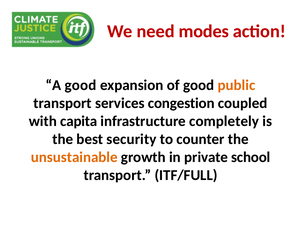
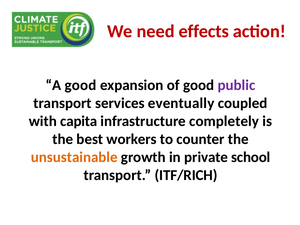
modes: modes -> effects
public colour: orange -> purple
congestion: congestion -> eventually
security: security -> workers
ITF/FULL: ITF/FULL -> ITF/RICH
